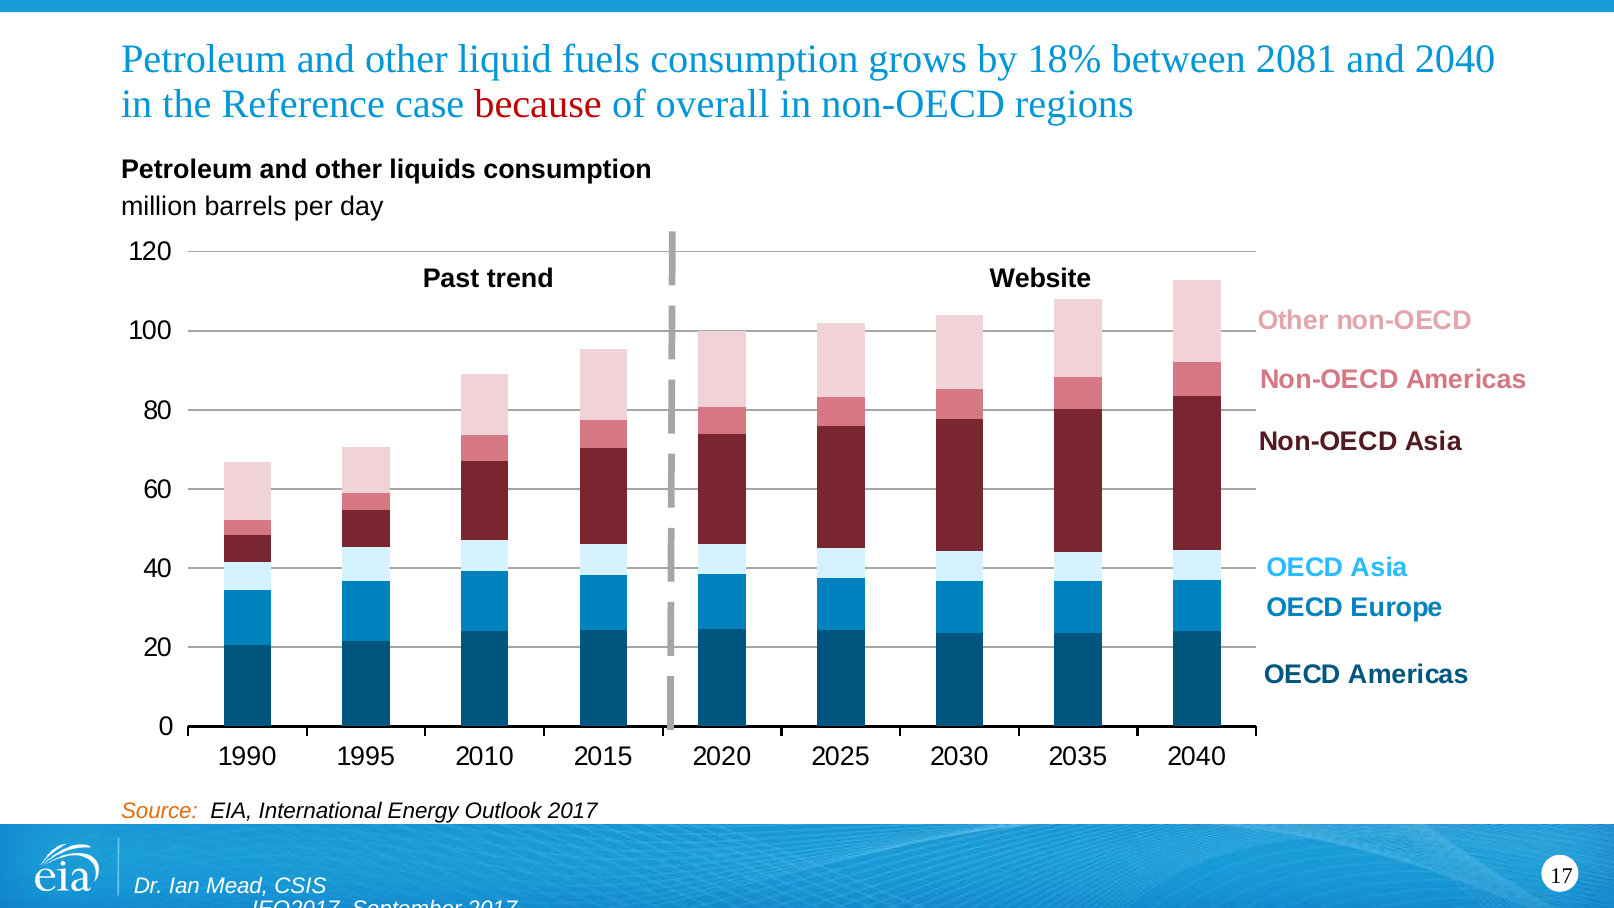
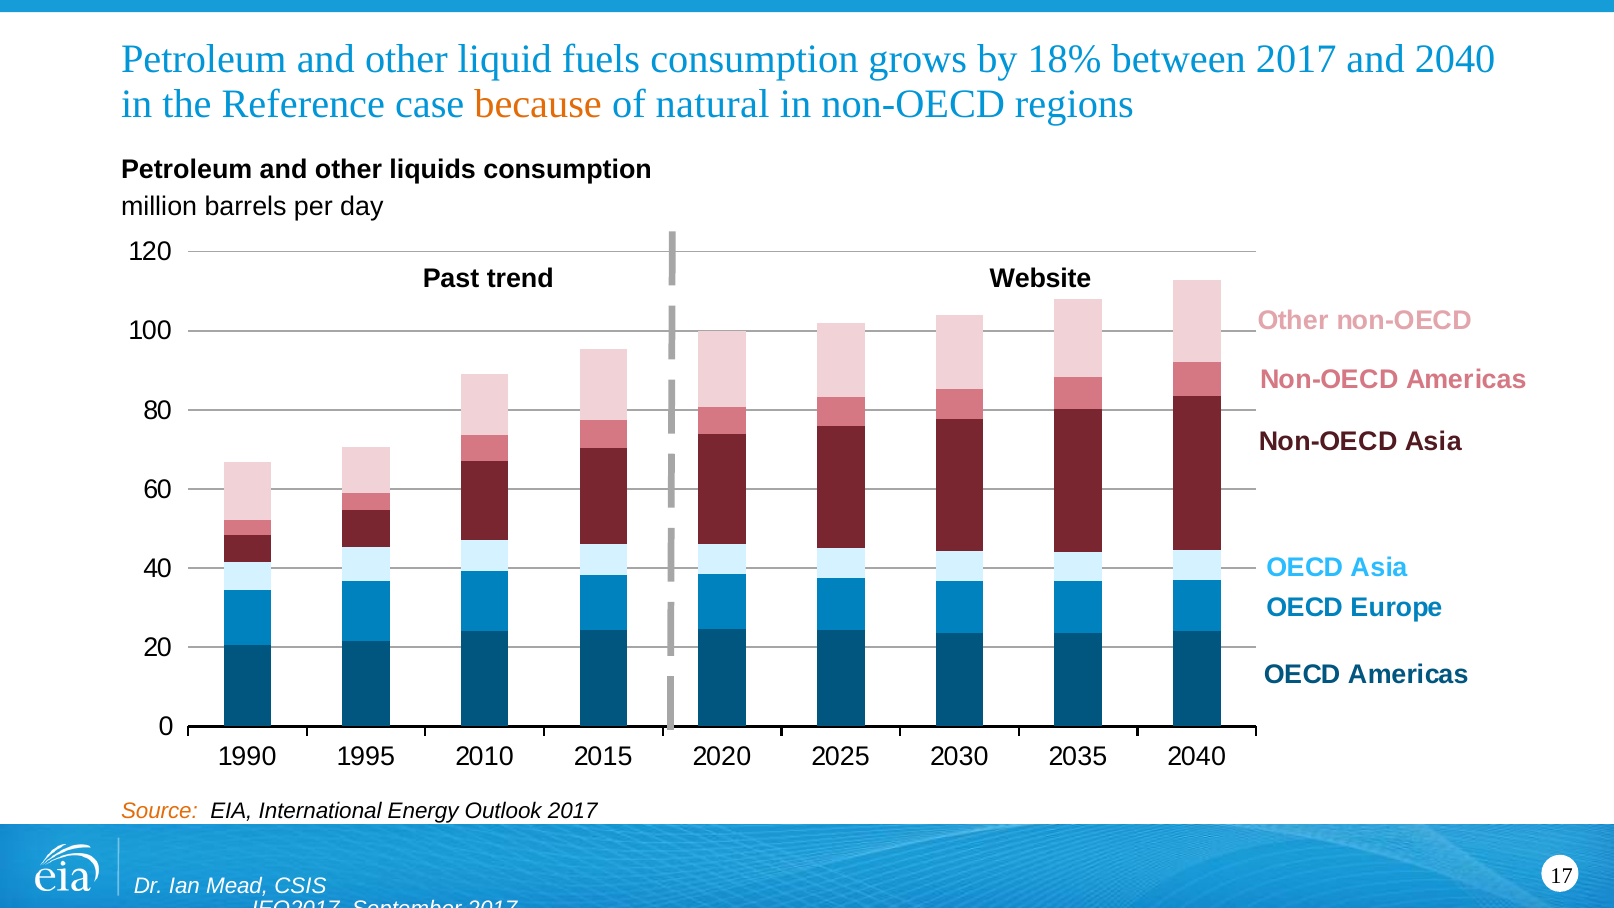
between 2081: 2081 -> 2017
because colour: red -> orange
overall: overall -> natural
